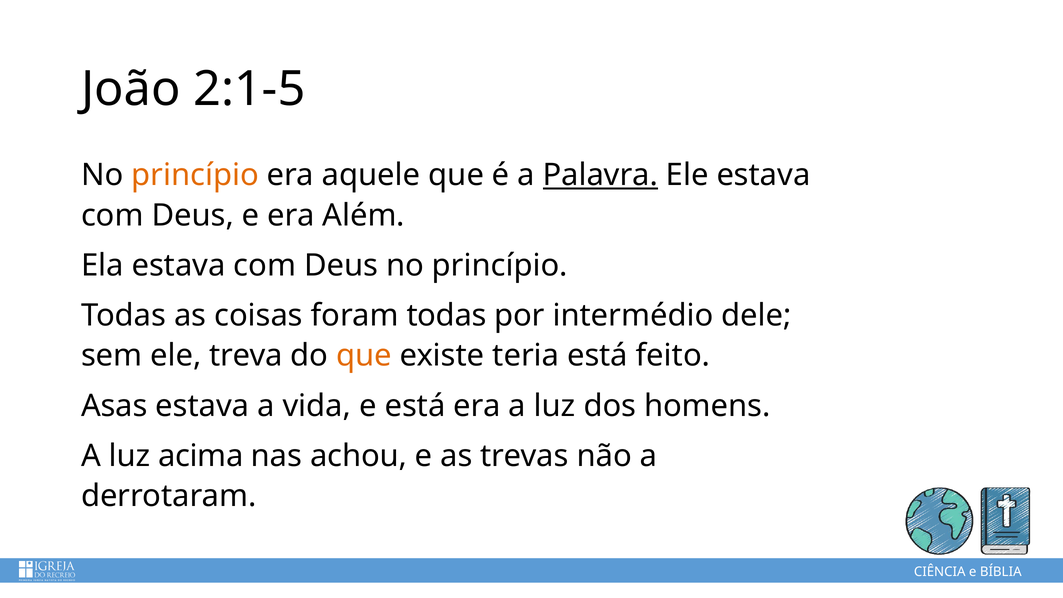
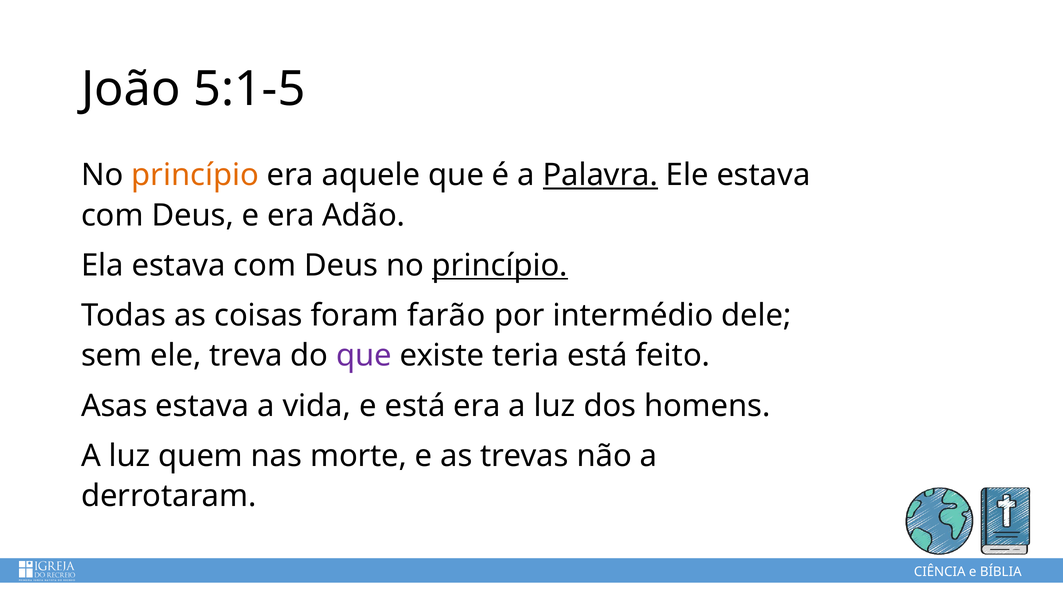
2:1-5: 2:1-5 -> 5:1-5
Além: Além -> Adão
princípio at (500, 265) underline: none -> present
foram todas: todas -> farão
que at (364, 356) colour: orange -> purple
acima: acima -> quem
achou: achou -> morte
